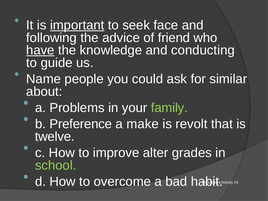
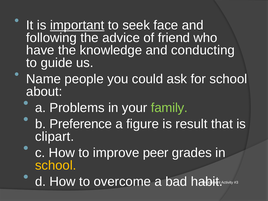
have underline: present -> none
for similar: similar -> school
make: make -> figure
revolt: revolt -> result
twelve: twelve -> clipart
alter: alter -> peer
school at (56, 165) colour: light green -> yellow
